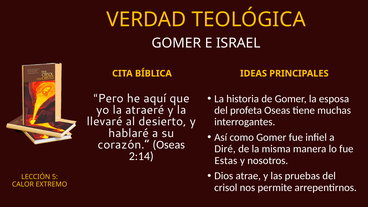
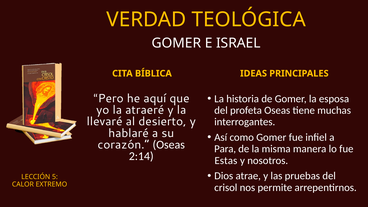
Diré: Diré -> Para
